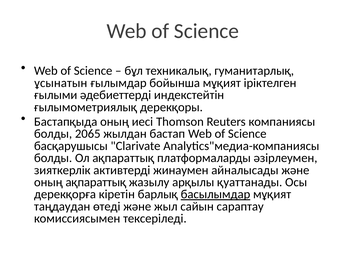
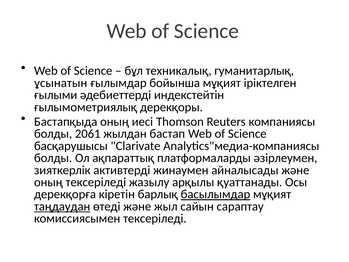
2065: 2065 -> 2061
оның ақпараттық: ақпараттық -> тексеріледі
таңдаудан underline: none -> present
